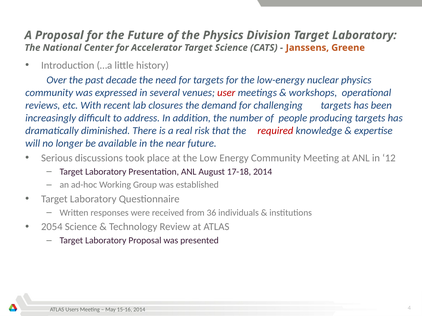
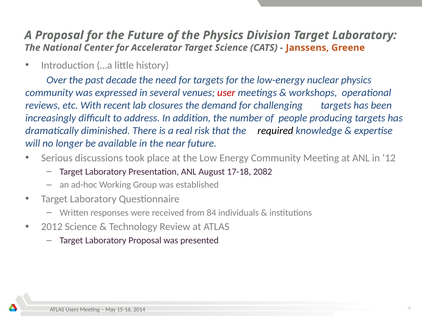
required colour: red -> black
17-18 2014: 2014 -> 2082
36: 36 -> 84
2054: 2054 -> 2012
